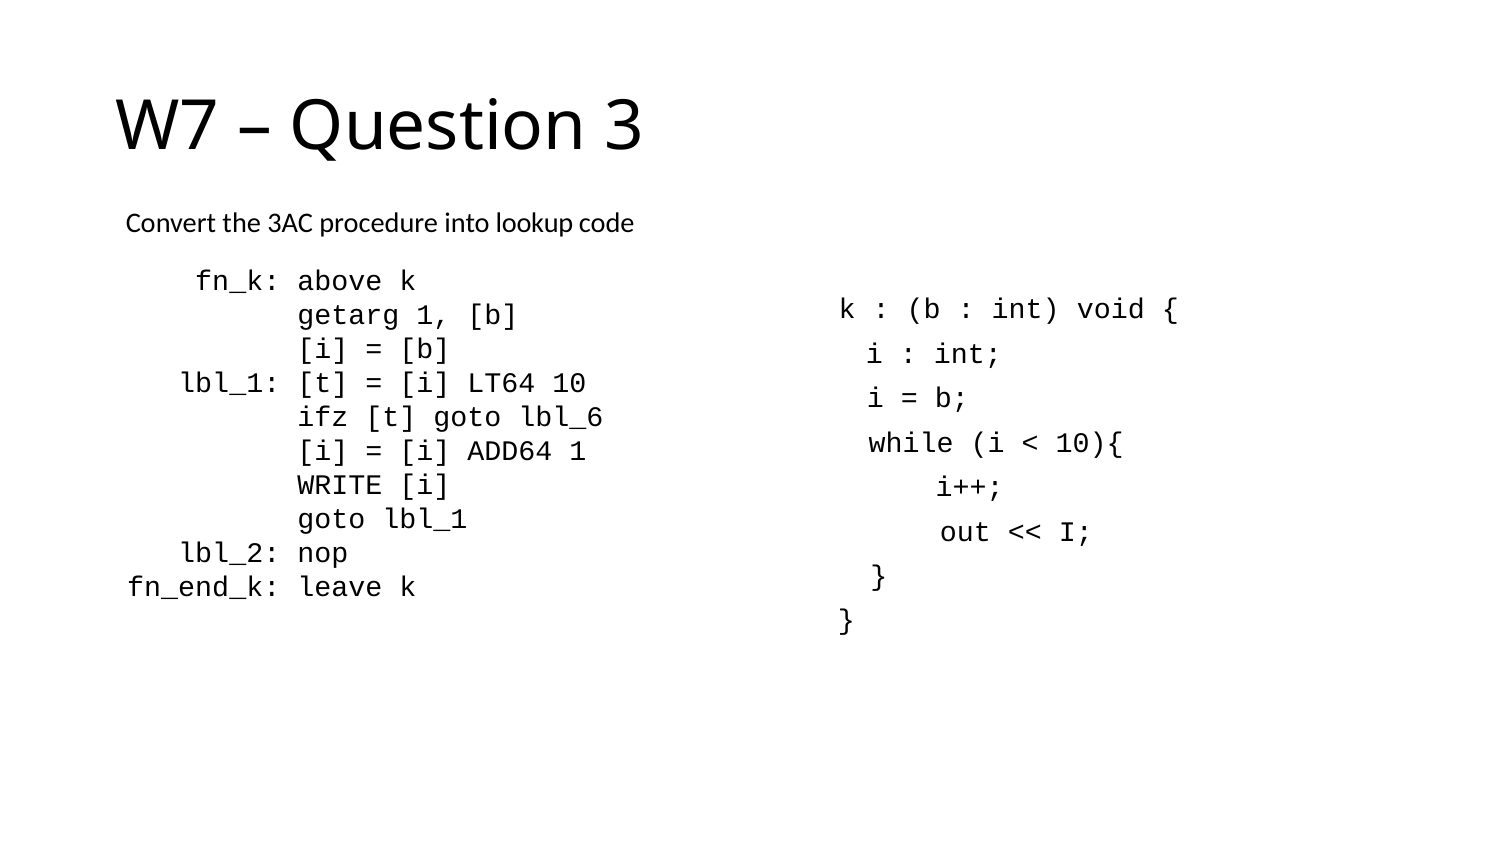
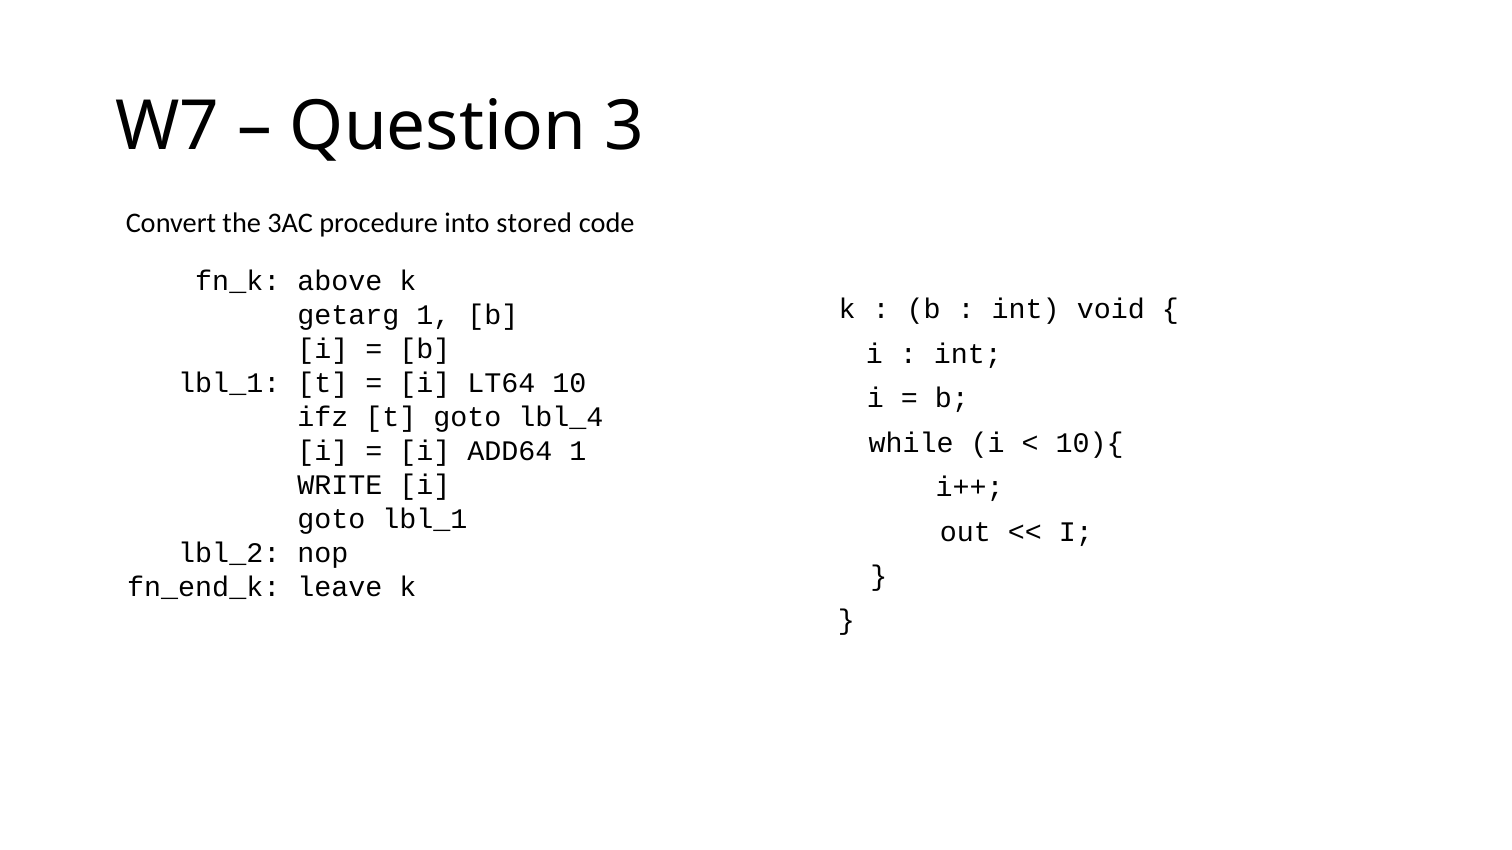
lookup: lookup -> stored
lbl_6: lbl_6 -> lbl_4
